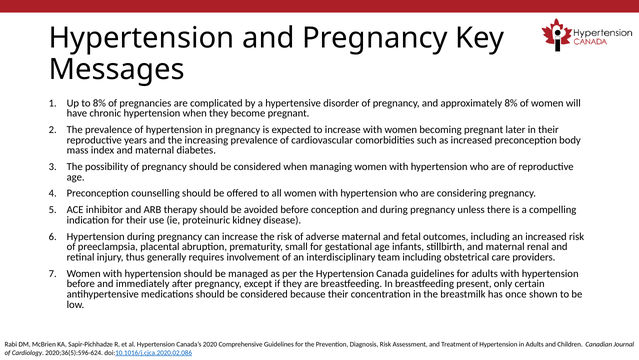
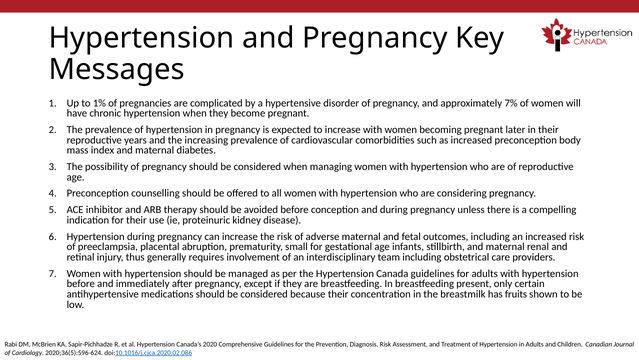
to 8%: 8% -> 1%
approximately 8%: 8% -> 7%
once: once -> fruits
